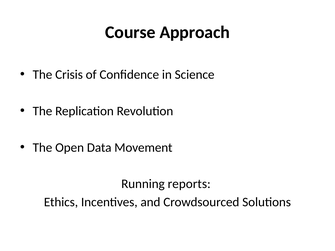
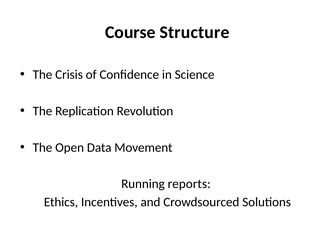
Approach: Approach -> Structure
